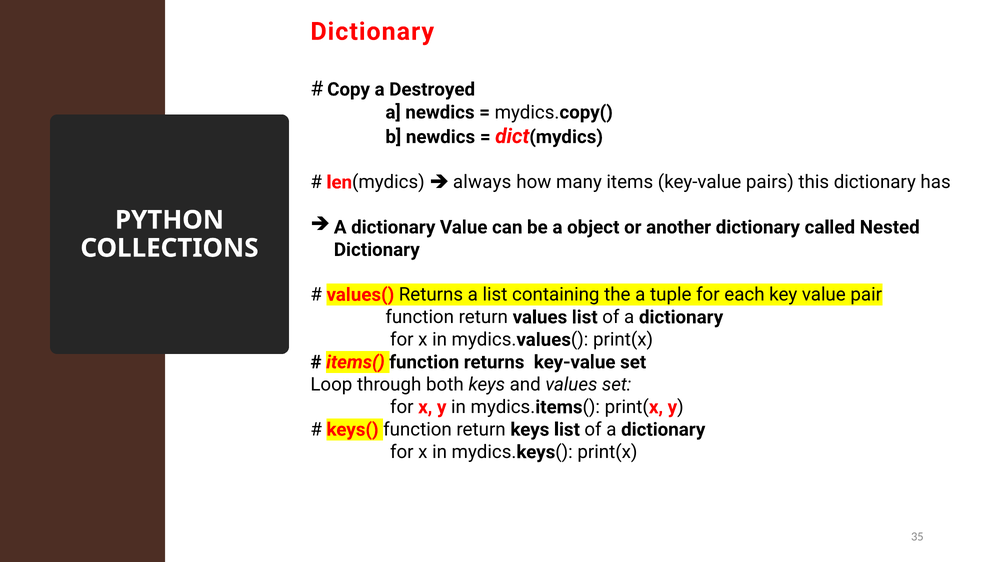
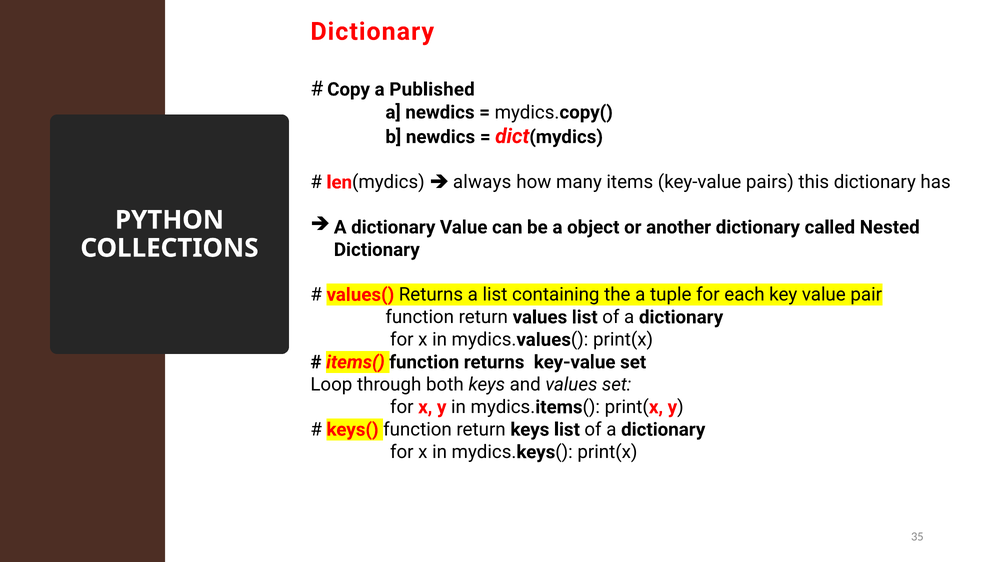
Destroyed: Destroyed -> Published
